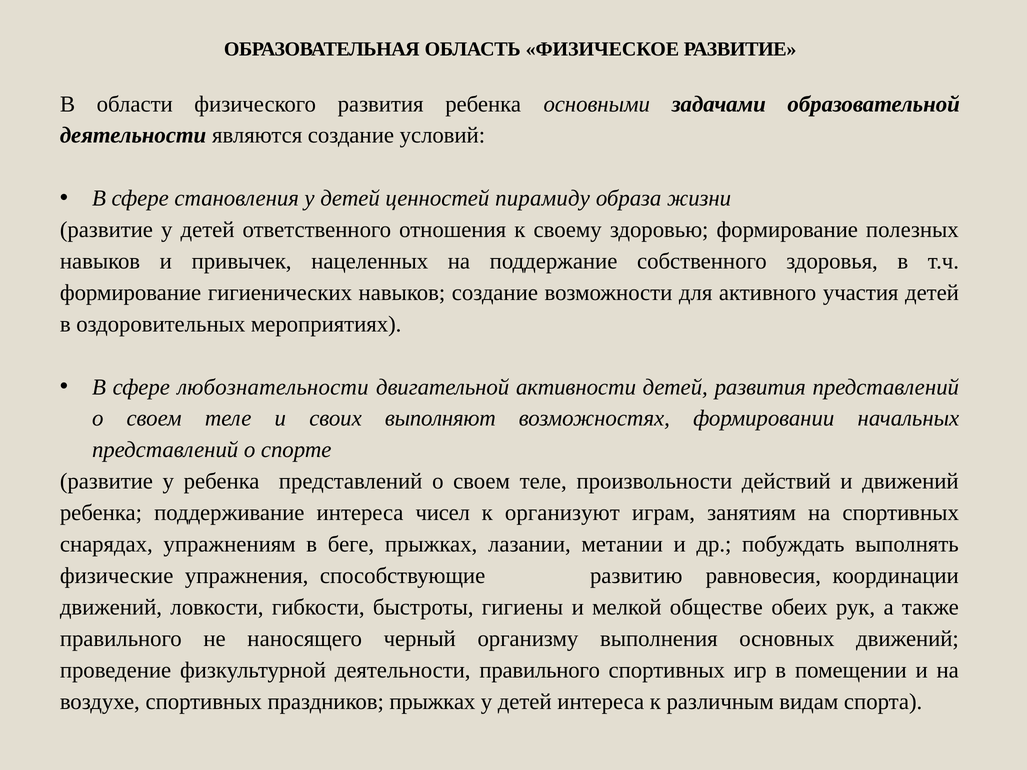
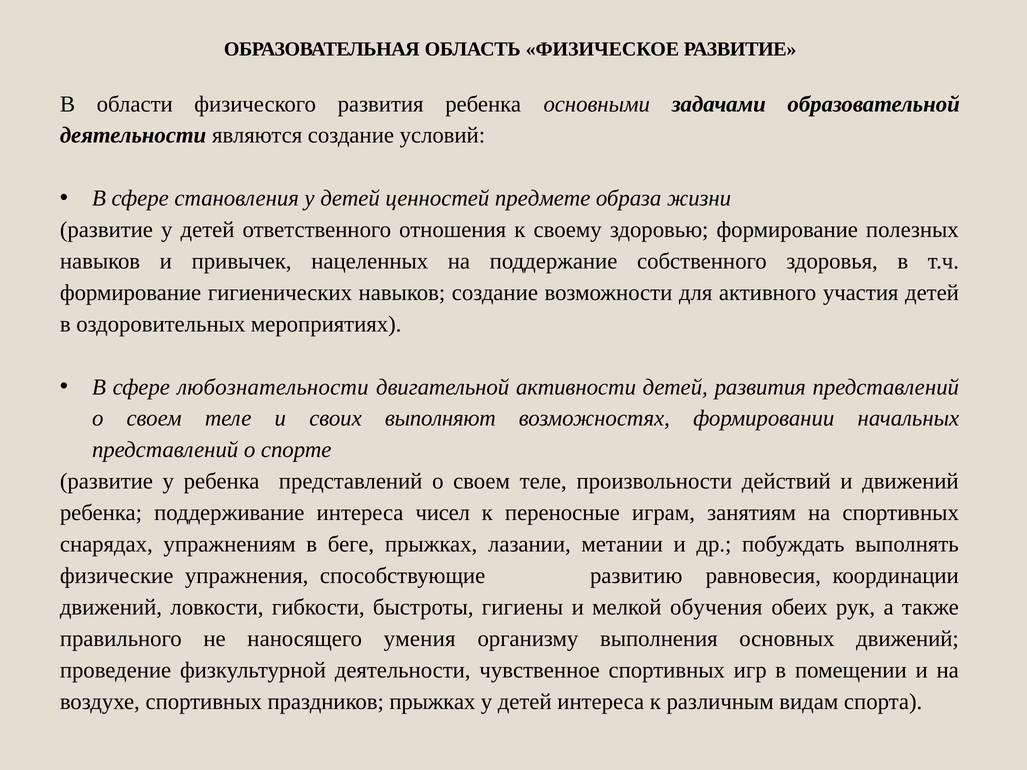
пирамиду: пирамиду -> предмете
организуют: организуют -> переносные
обществе: обществе -> обучения
черный: черный -> умения
деятельности правильного: правильного -> чувственное
